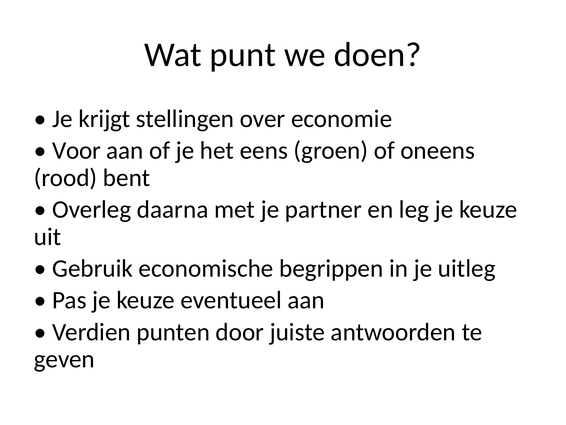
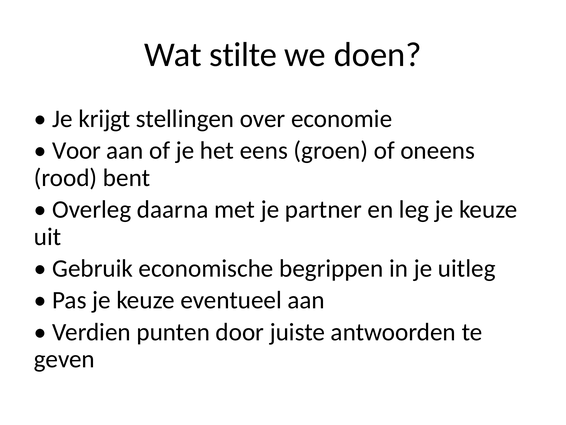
punt: punt -> stilte
